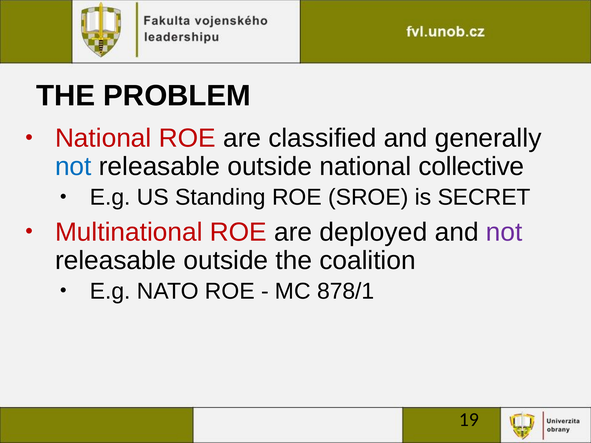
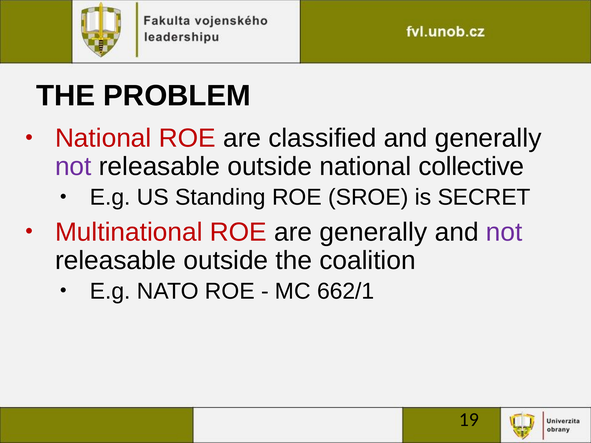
not at (73, 167) colour: blue -> purple
are deployed: deployed -> generally
878/1: 878/1 -> 662/1
